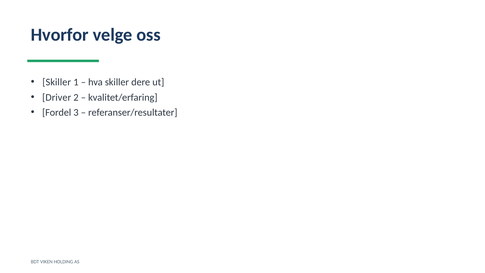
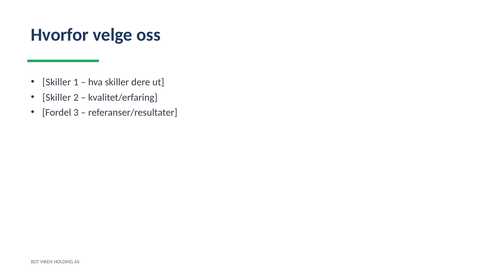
Driver at (57, 97): Driver -> Skiller
